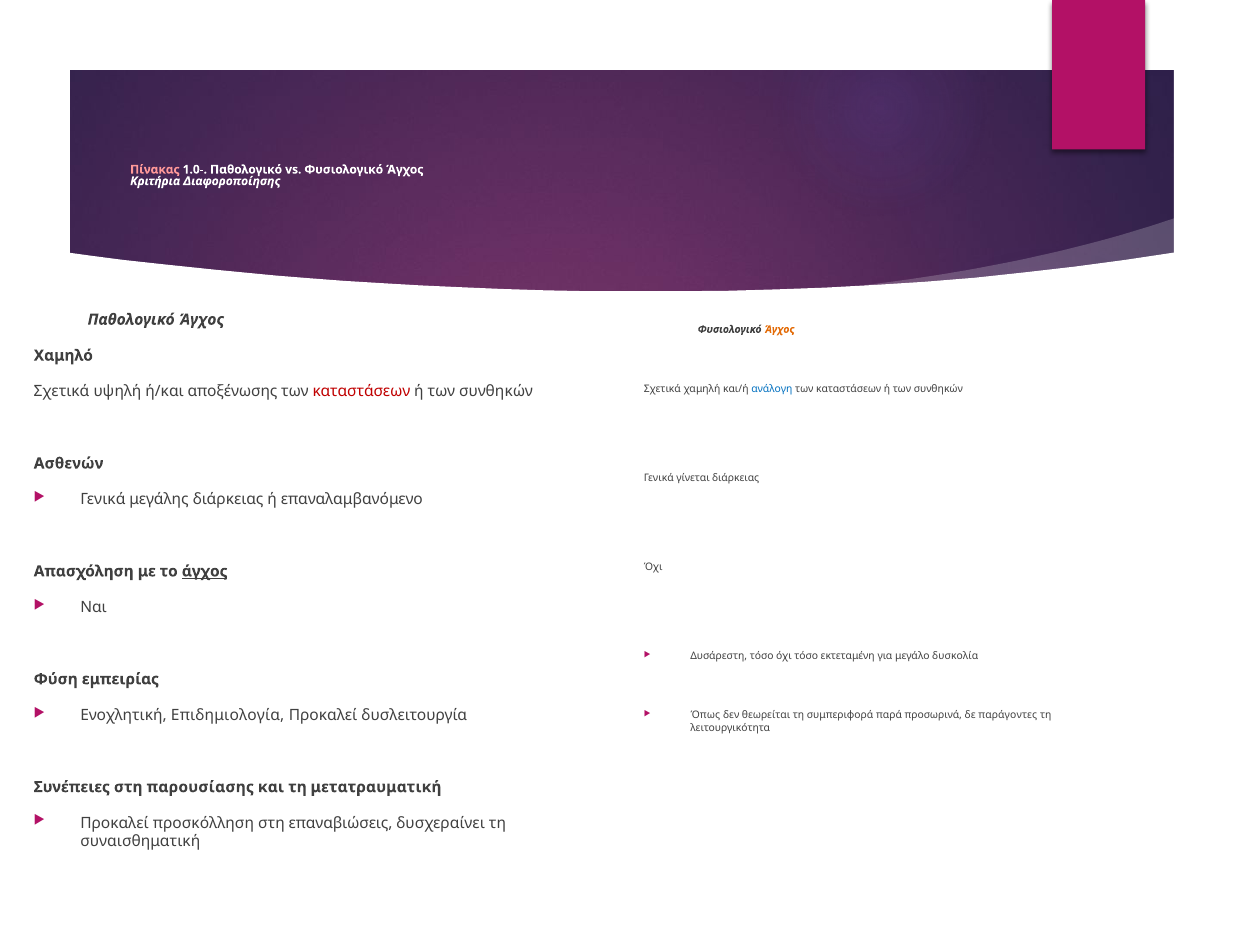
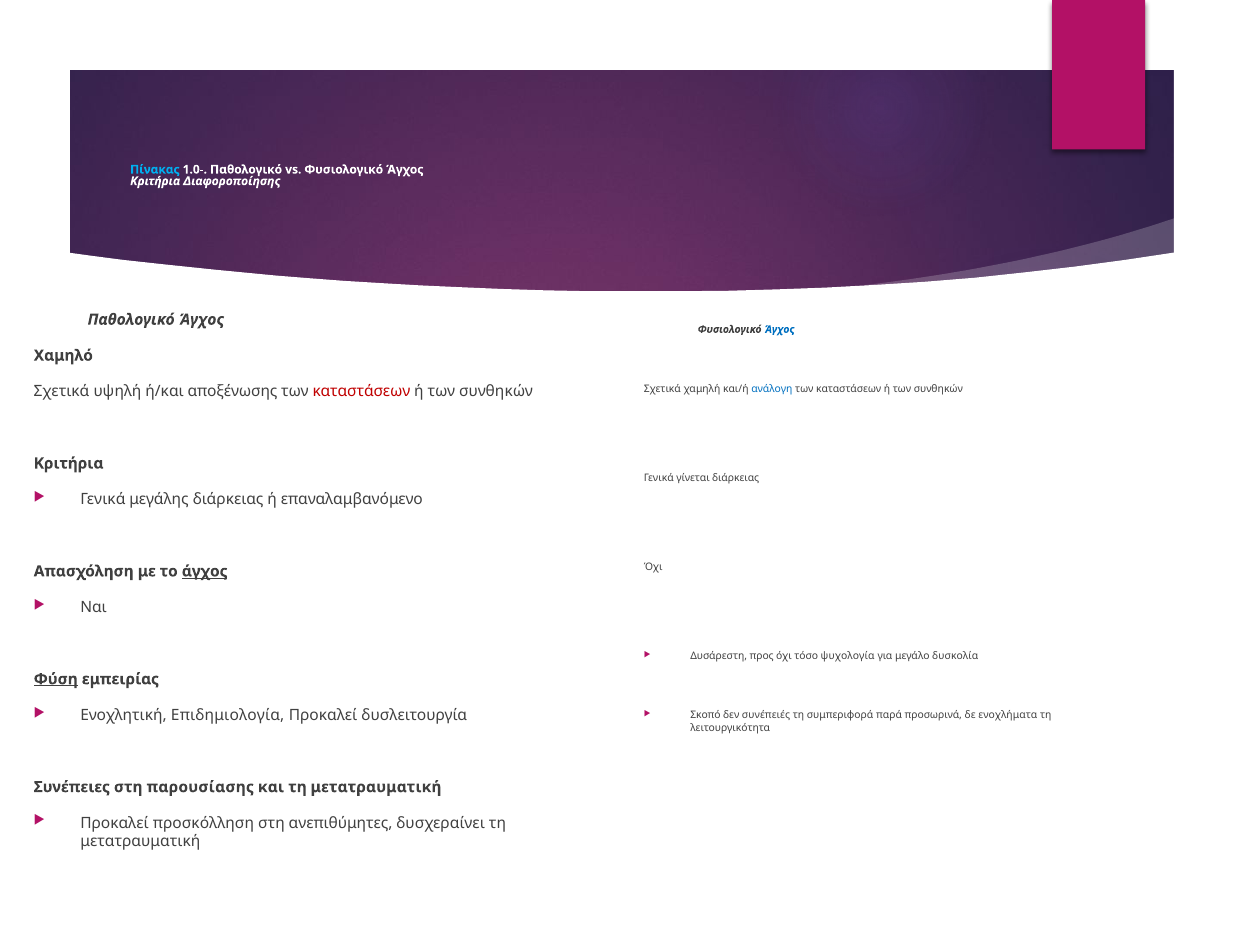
Πίνακας colour: pink -> light blue
Άγχος at (780, 329) colour: orange -> blue
Ασθενών at (69, 463): Ασθενών -> Κριτήρια
Δυσάρεστη τόσο: τόσο -> προς
εκτεταμένη: εκτεταμένη -> ψυχολογία
Φύση underline: none -> present
Όπως: Όπως -> Σκοπό
θεωρείται: θεωρείται -> συνέπειές
παράγοντες: παράγοντες -> ενοχλήματα
επαναβιώσεις: επαναβιώσεις -> ανεπιθύμητες
συναισθηματική at (140, 841): συναισθηματική -> μετατραυματική
